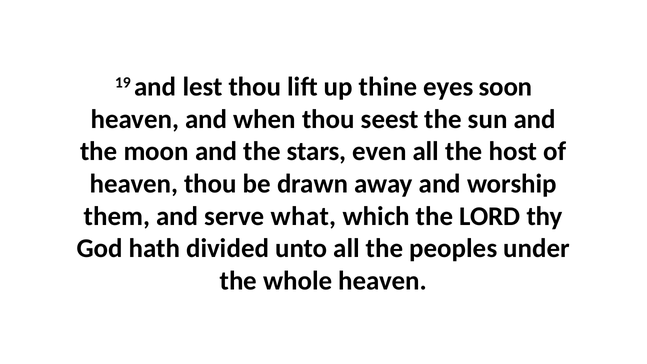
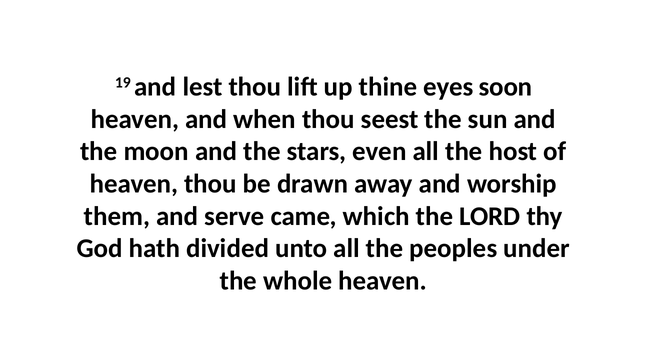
what: what -> came
